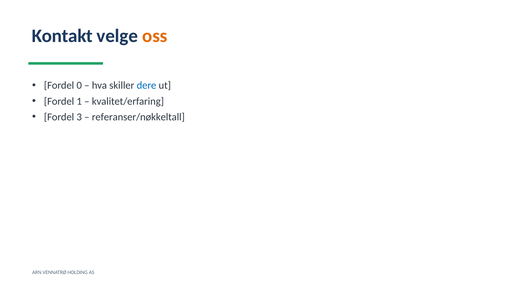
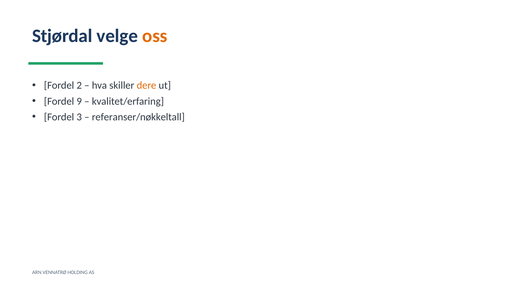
Kontakt: Kontakt -> Stjørdal
0: 0 -> 2
dere colour: blue -> orange
1: 1 -> 9
